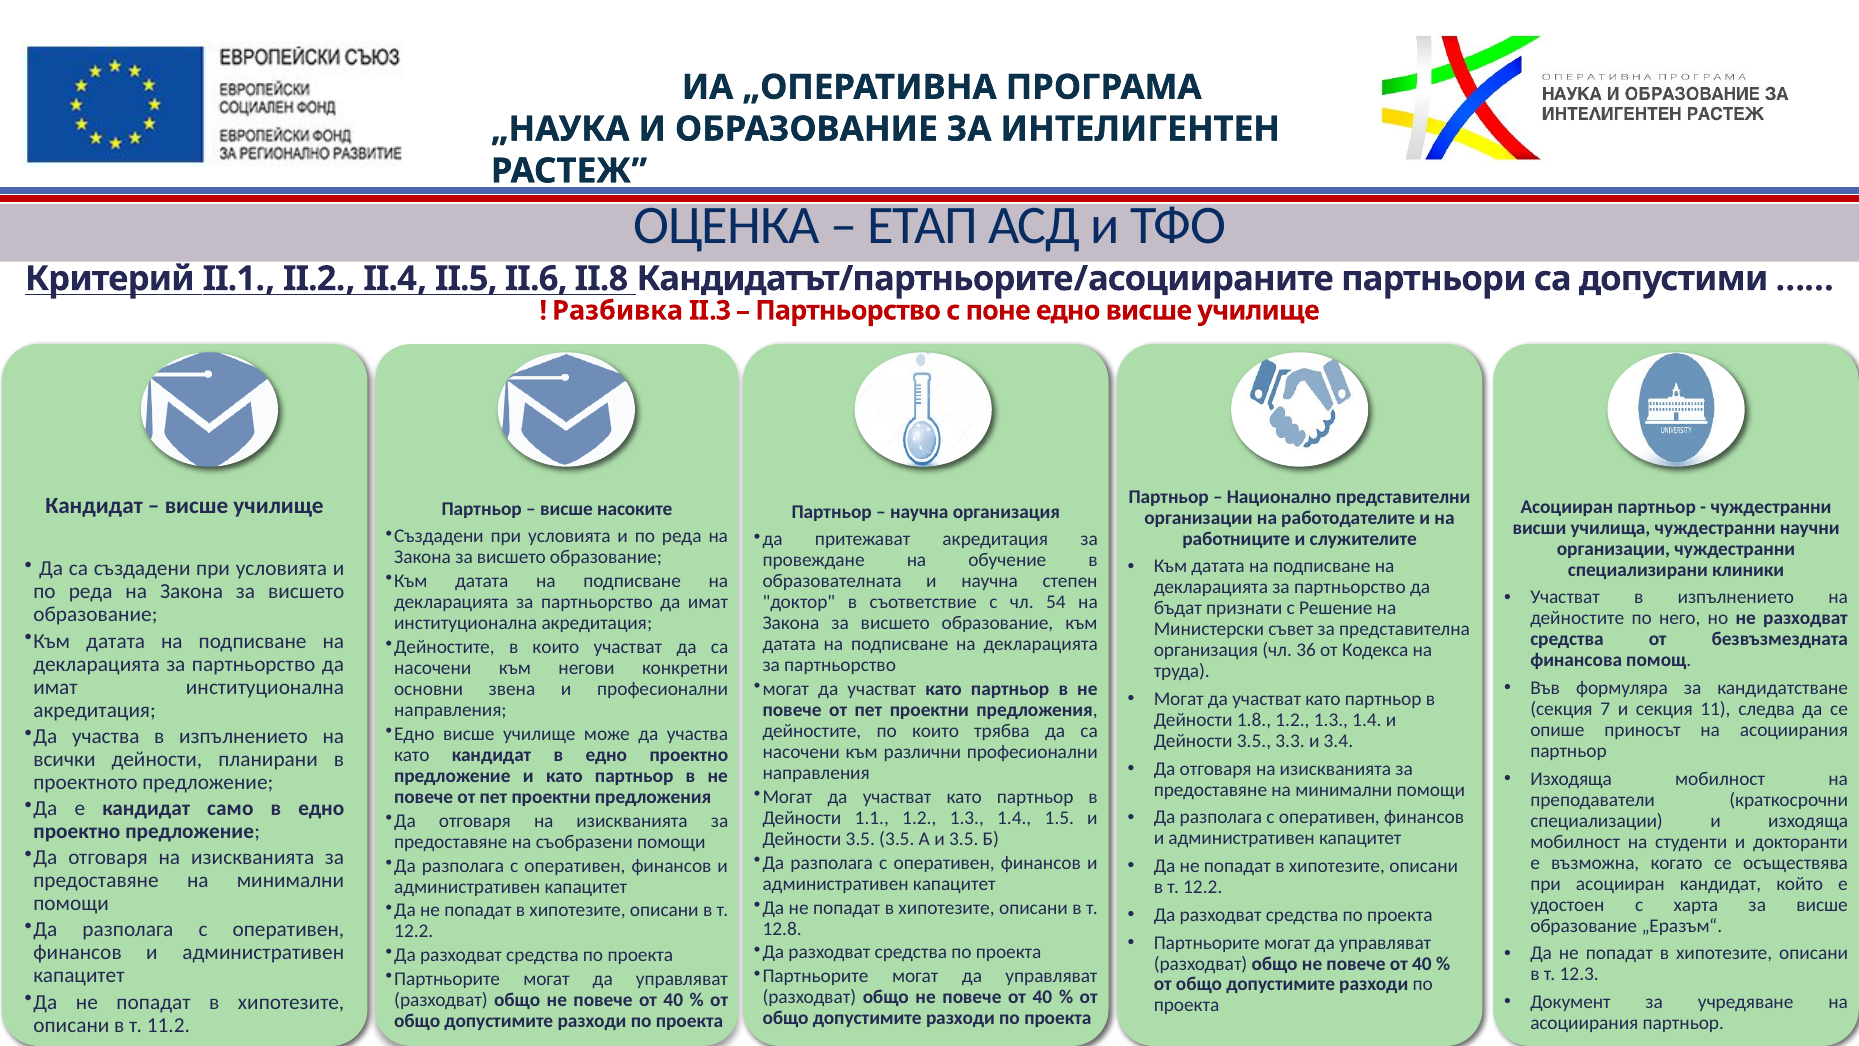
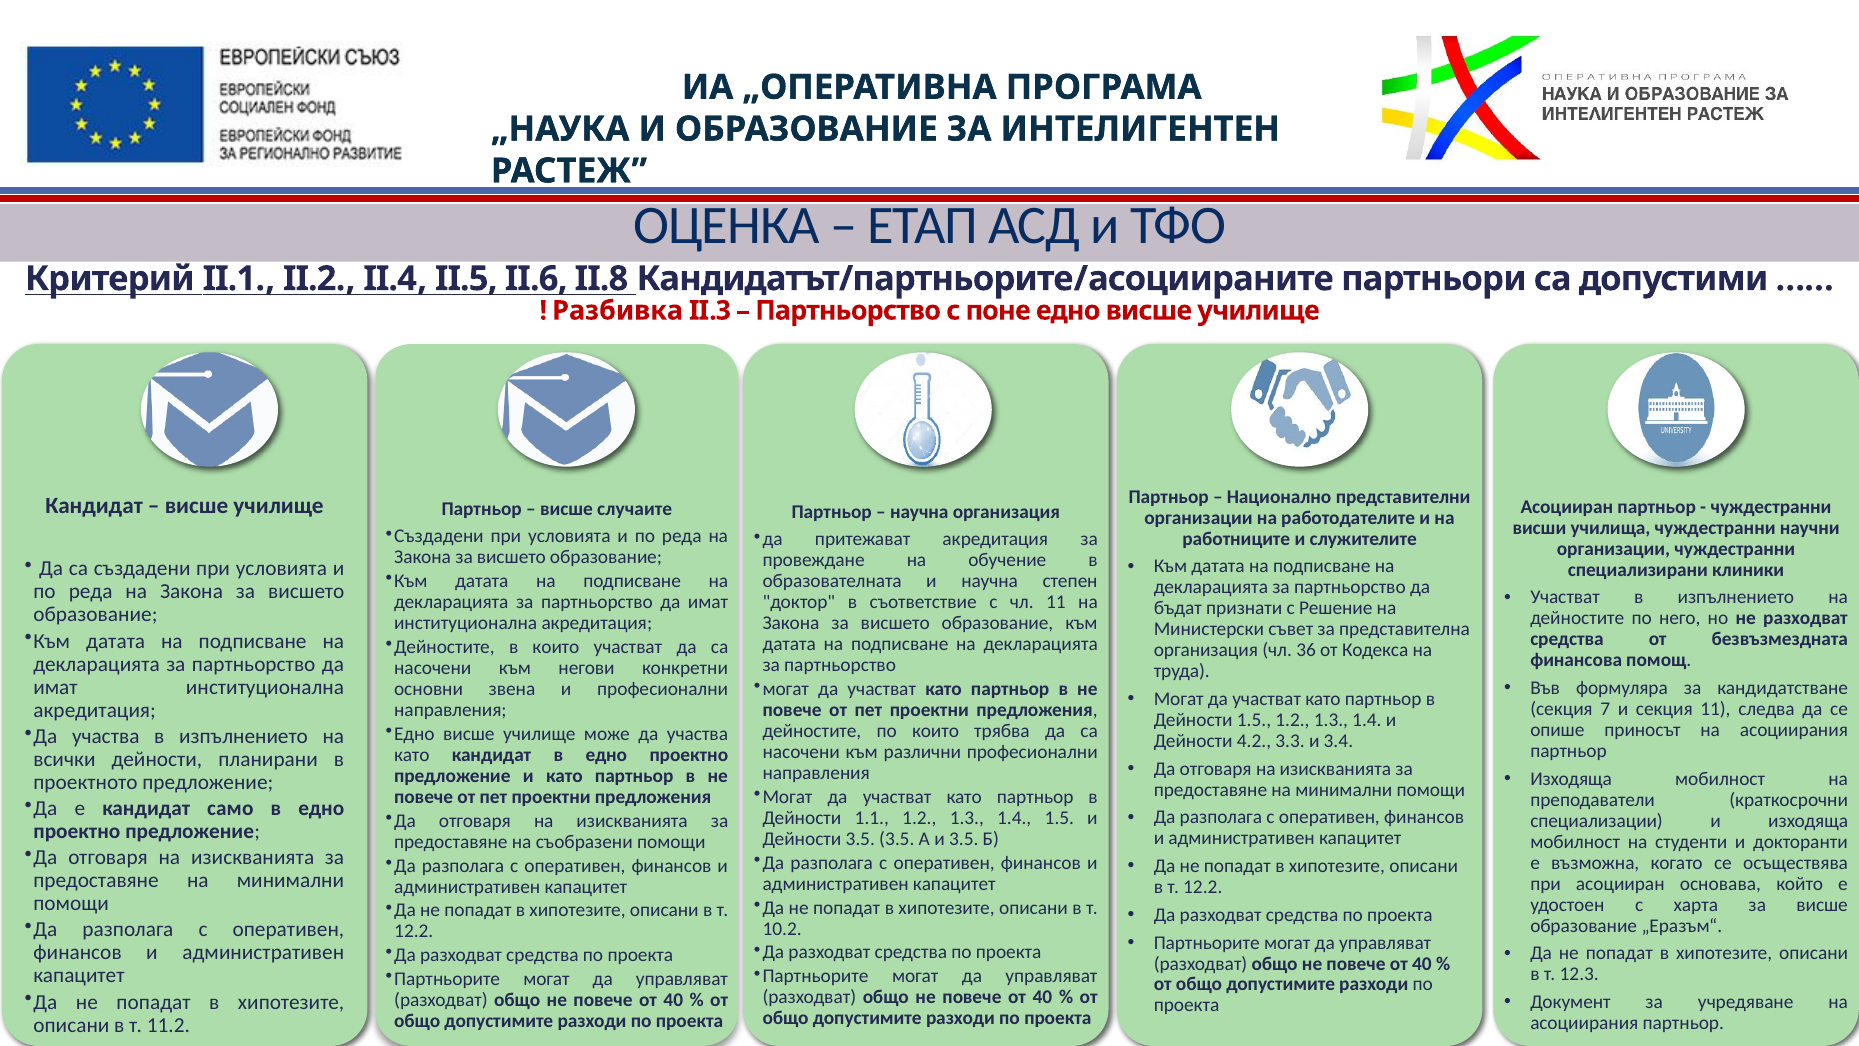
насоките: насоките -> случаите
чл 54: 54 -> 11
Дейности 1.8: 1.8 -> 1.5
3.5 at (1254, 741): 3.5 -> 4.2
асоцииран кандидат: кандидат -> основава
12.8: 12.8 -> 10.2
